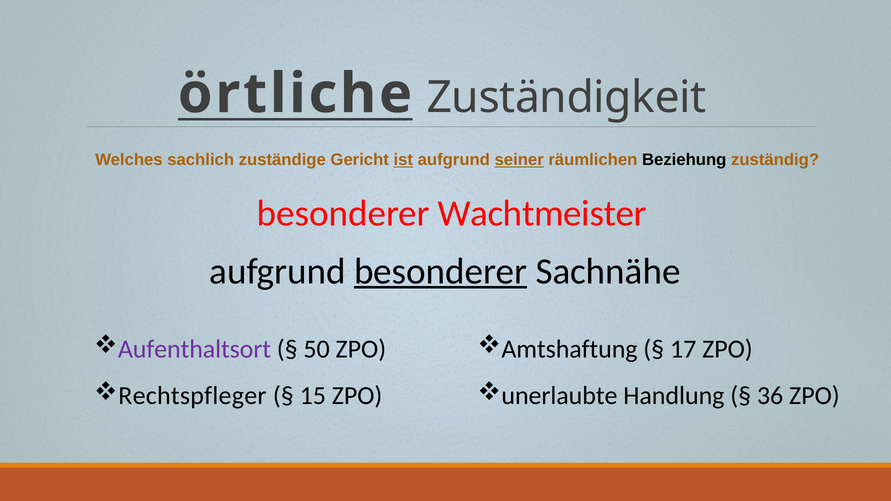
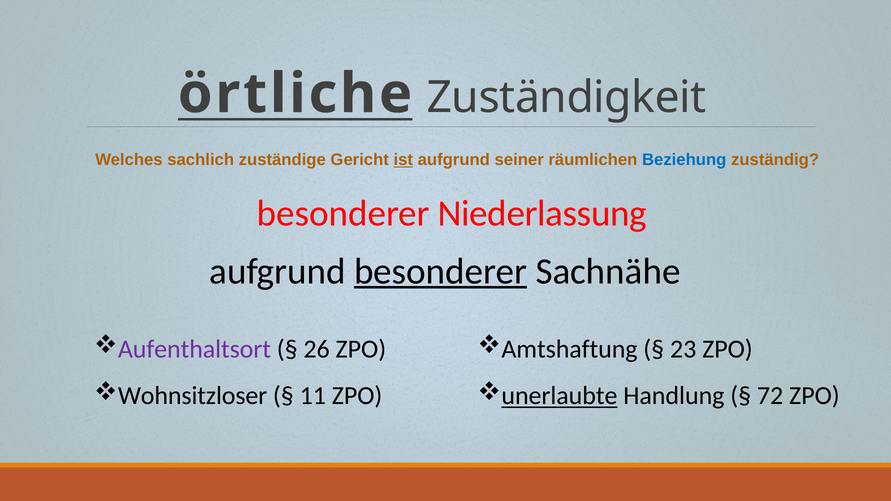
seiner underline: present -> none
Beziehung colour: black -> blue
Wachtmeister: Wachtmeister -> Niederlassung
50: 50 -> 26
17: 17 -> 23
Rechtspfleger: Rechtspfleger -> Wohnsitzloser
15: 15 -> 11
unerlaubte underline: none -> present
36: 36 -> 72
